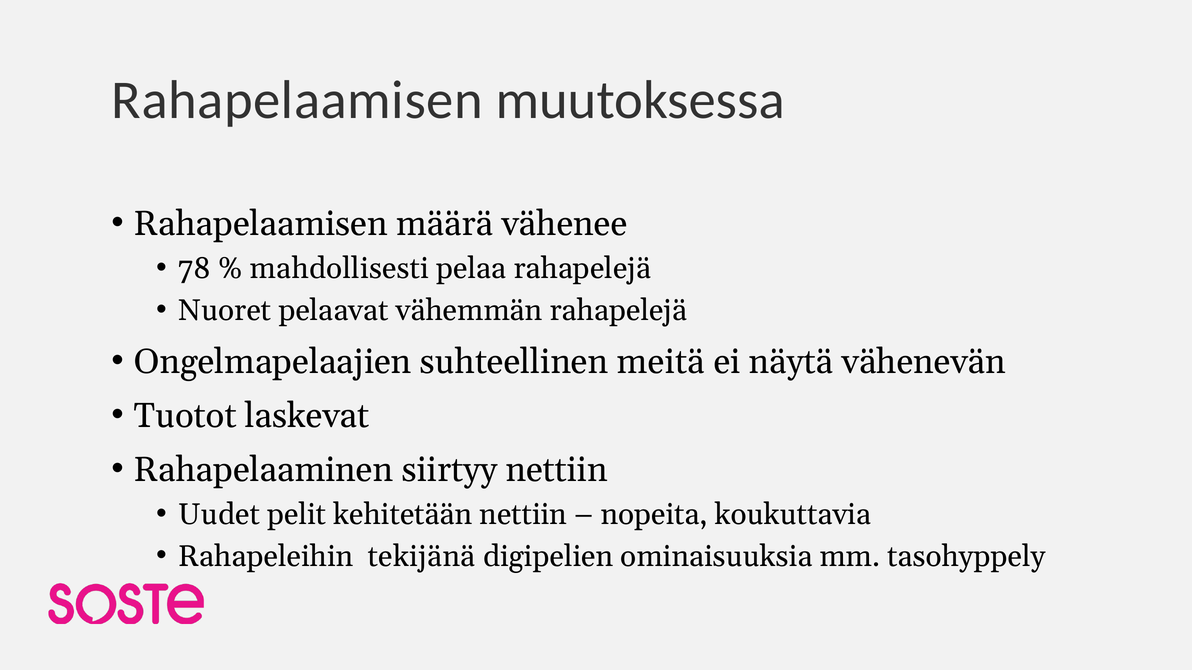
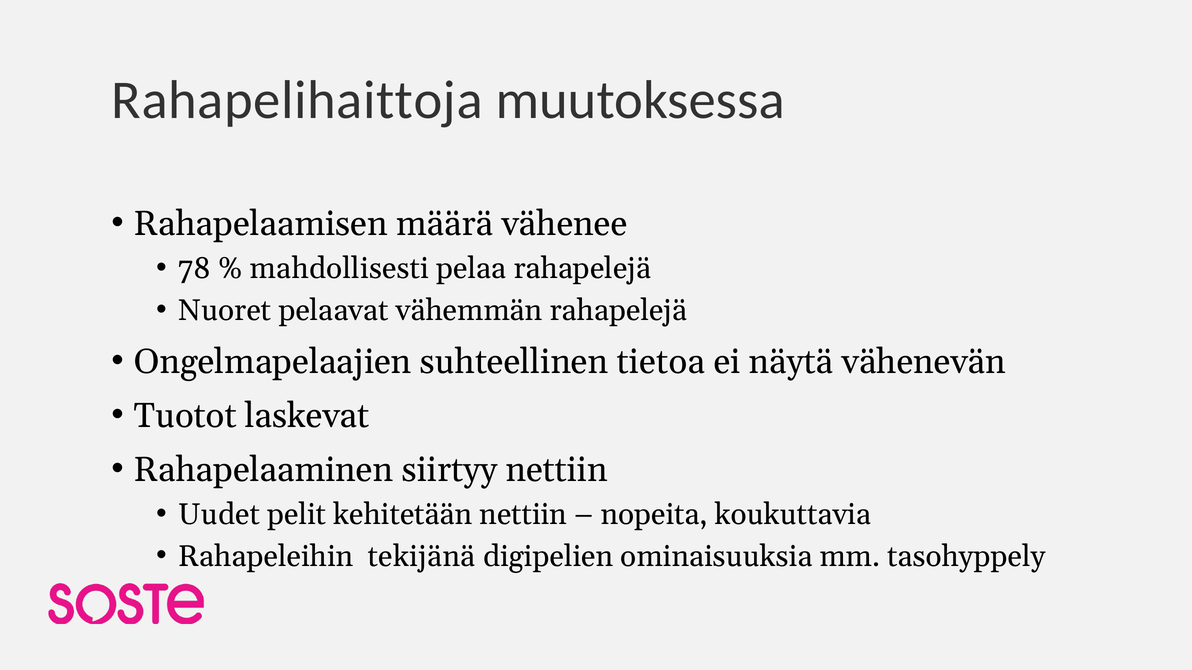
Rahapelaamisen at (297, 100): Rahapelaamisen -> Rahapelihaittoja
meitä: meitä -> tietoa
